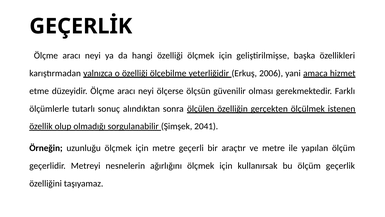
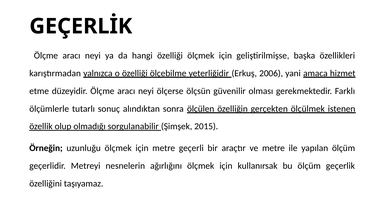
2041: 2041 -> 2015
